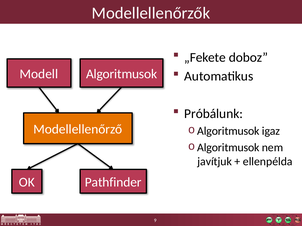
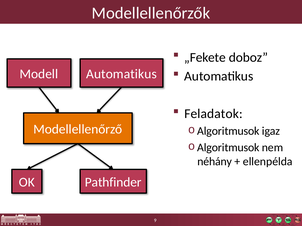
Modell Algoritmusok: Algoritmusok -> Automatikus
Próbálunk: Próbálunk -> Feladatok
javítjuk: javítjuk -> néhány
